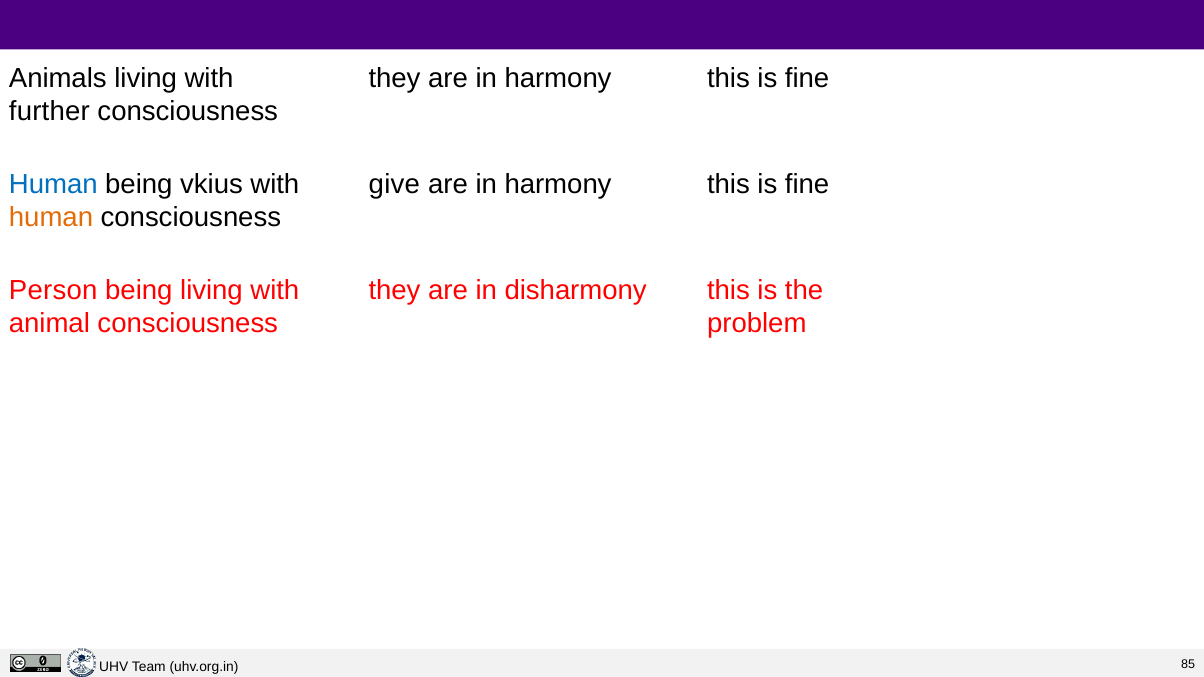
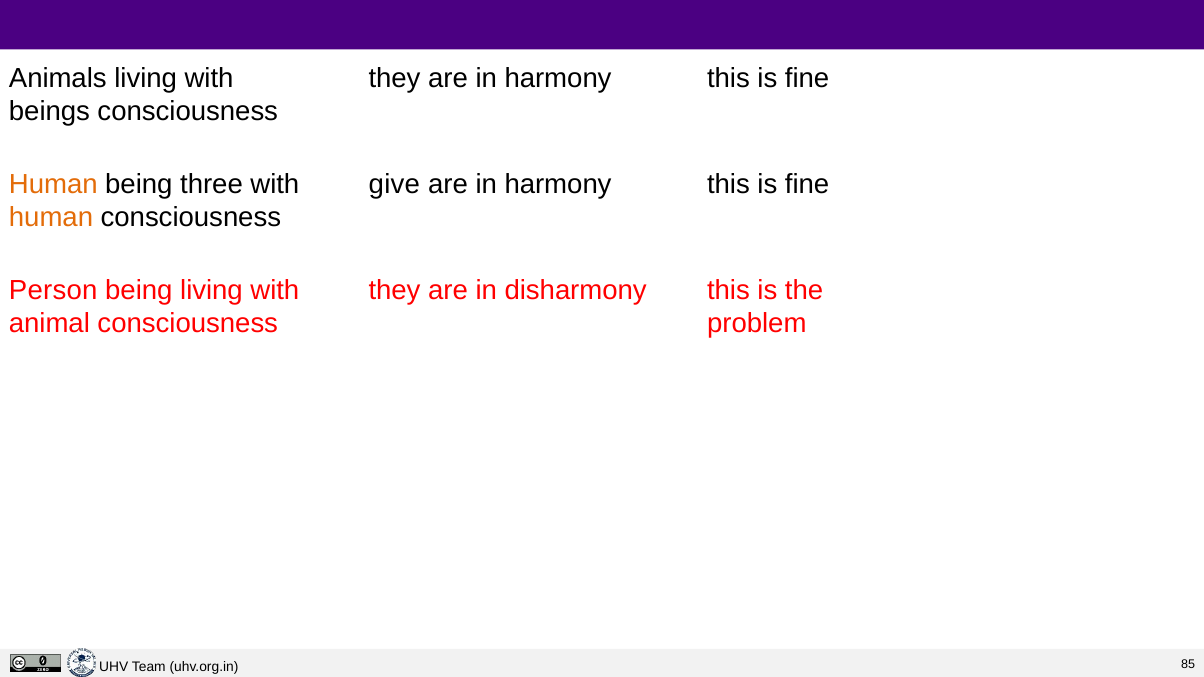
further: further -> beings
Human at (53, 184) colour: blue -> orange
vkius: vkius -> three
